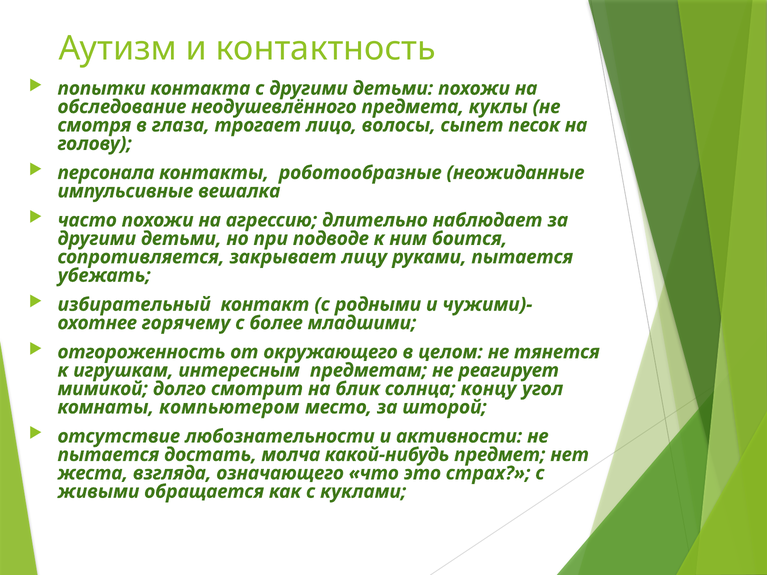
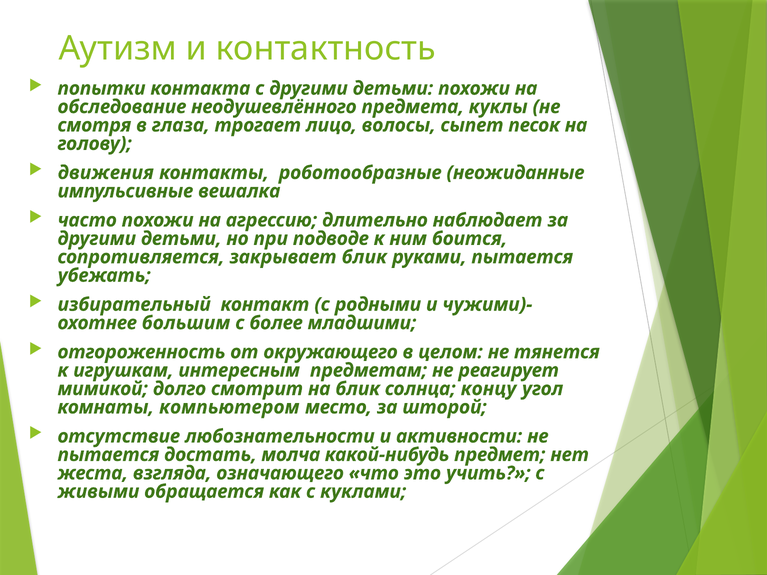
персонала: персонала -> движения
закрывает лицу: лицу -> блик
горячему: горячему -> большим
страх: страх -> учить
